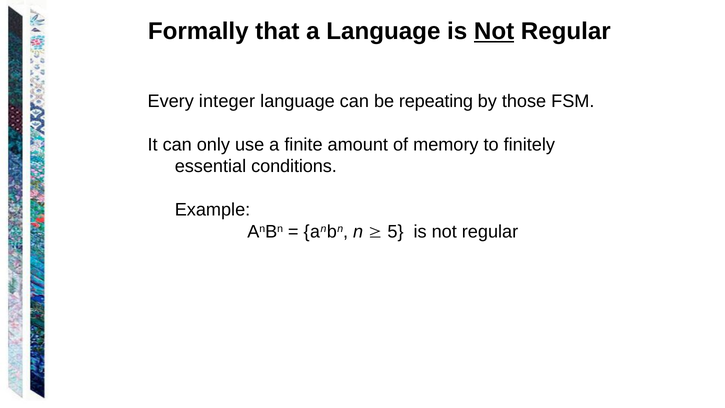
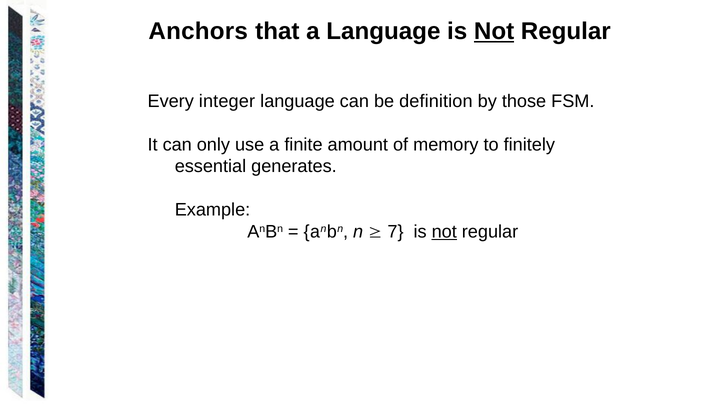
Formally: Formally -> Anchors
repeating: repeating -> definition
conditions: conditions -> generates
5: 5 -> 7
not at (444, 232) underline: none -> present
